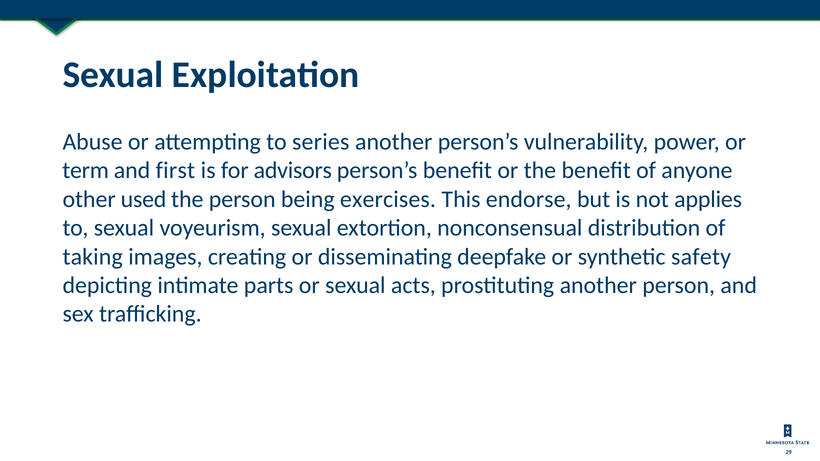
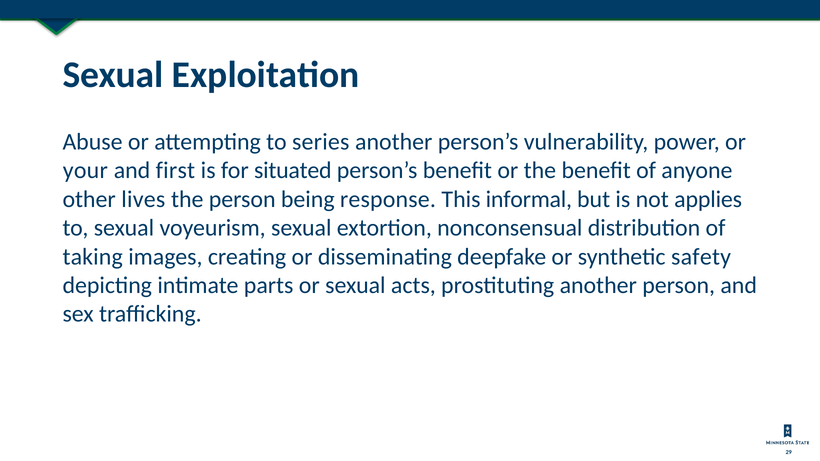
term: term -> your
advisors: advisors -> situated
used: used -> lives
exercises: exercises -> response
endorse: endorse -> informal
